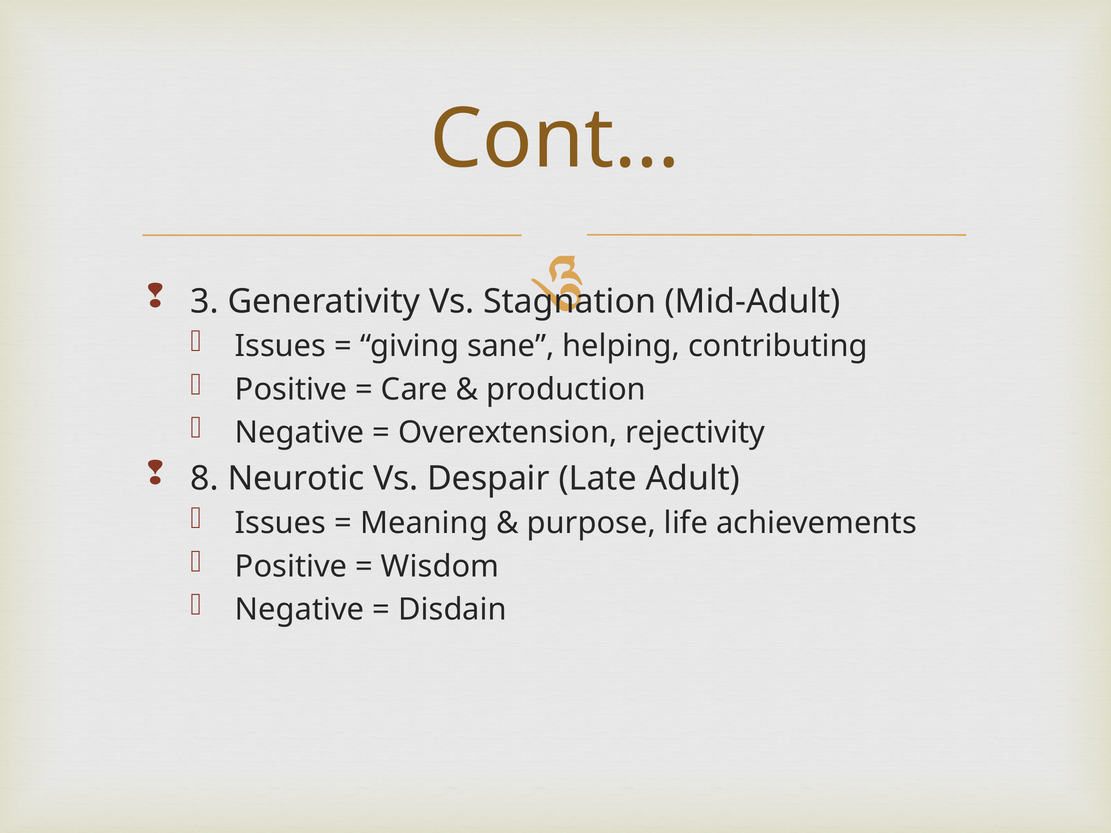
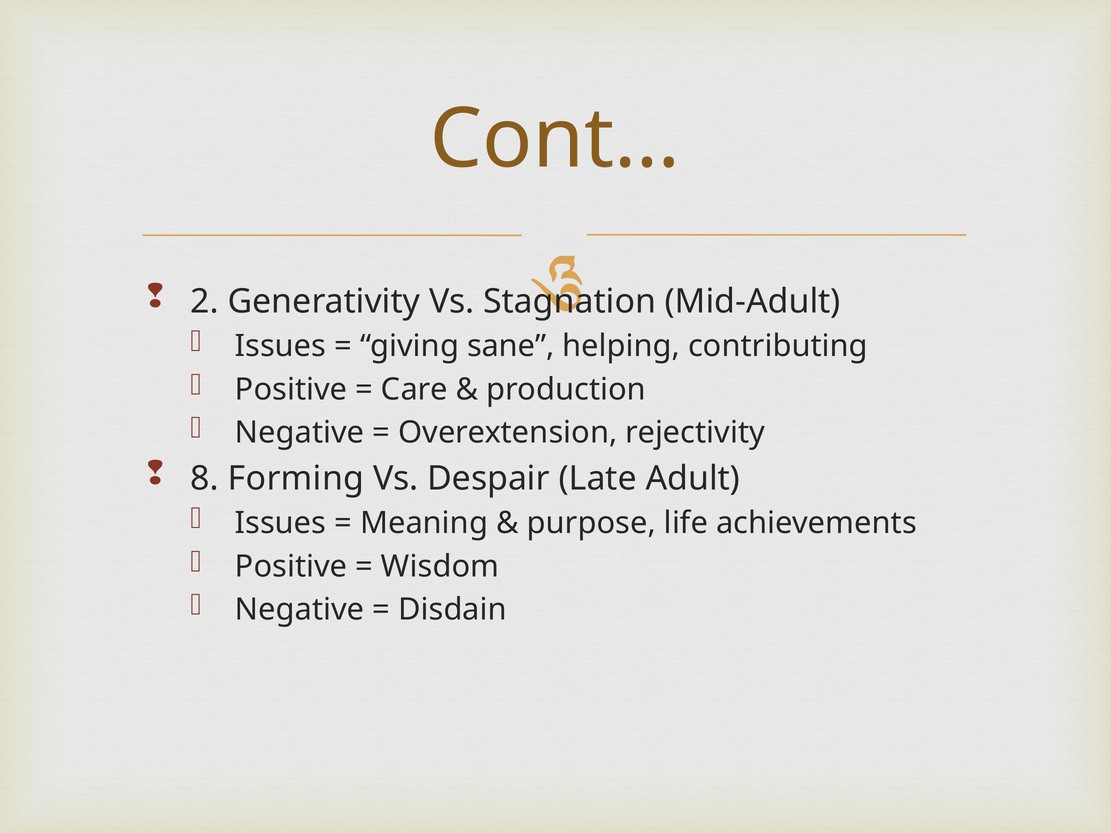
3: 3 -> 2
Neurotic: Neurotic -> Forming
